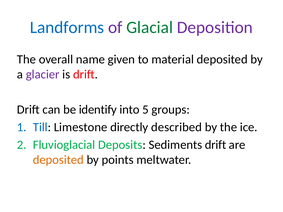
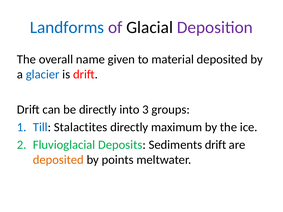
Glacial colour: green -> black
glacier colour: purple -> blue
be identify: identify -> directly
5: 5 -> 3
Limestone: Limestone -> Stalactites
described: described -> maximum
